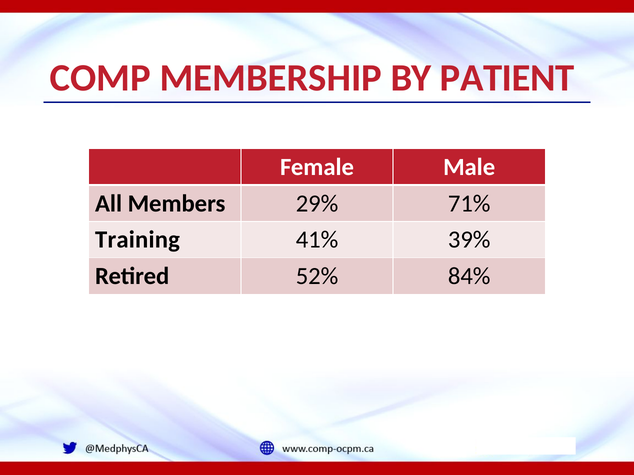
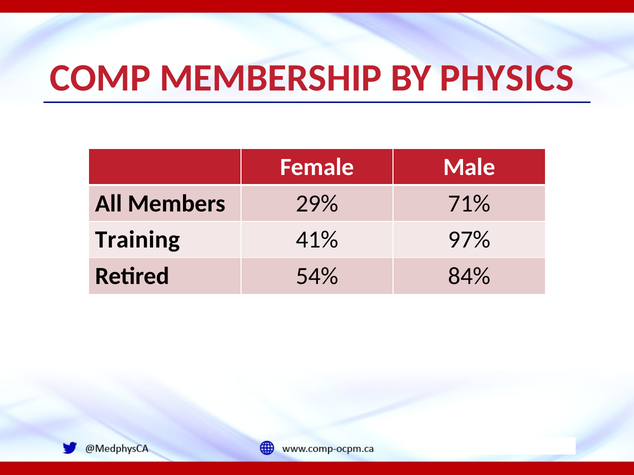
PATIENT: PATIENT -> PHYSICS
39%: 39% -> 97%
52%: 52% -> 54%
